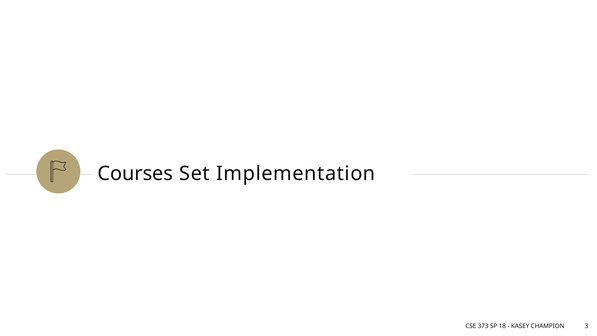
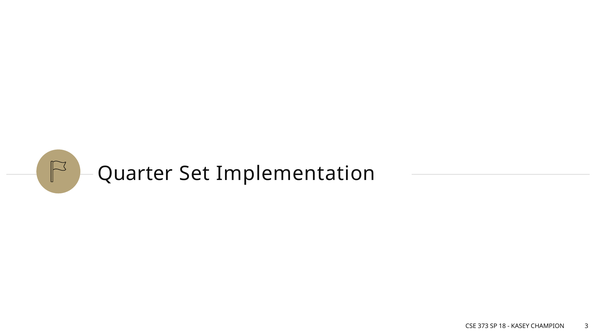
Courses: Courses -> Quarter
